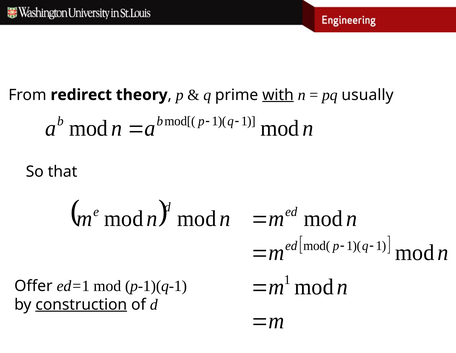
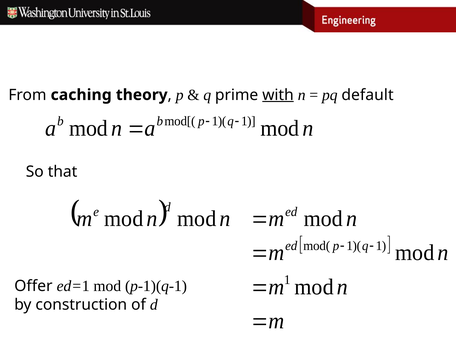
redirect: redirect -> caching
usually: usually -> default
construction underline: present -> none
